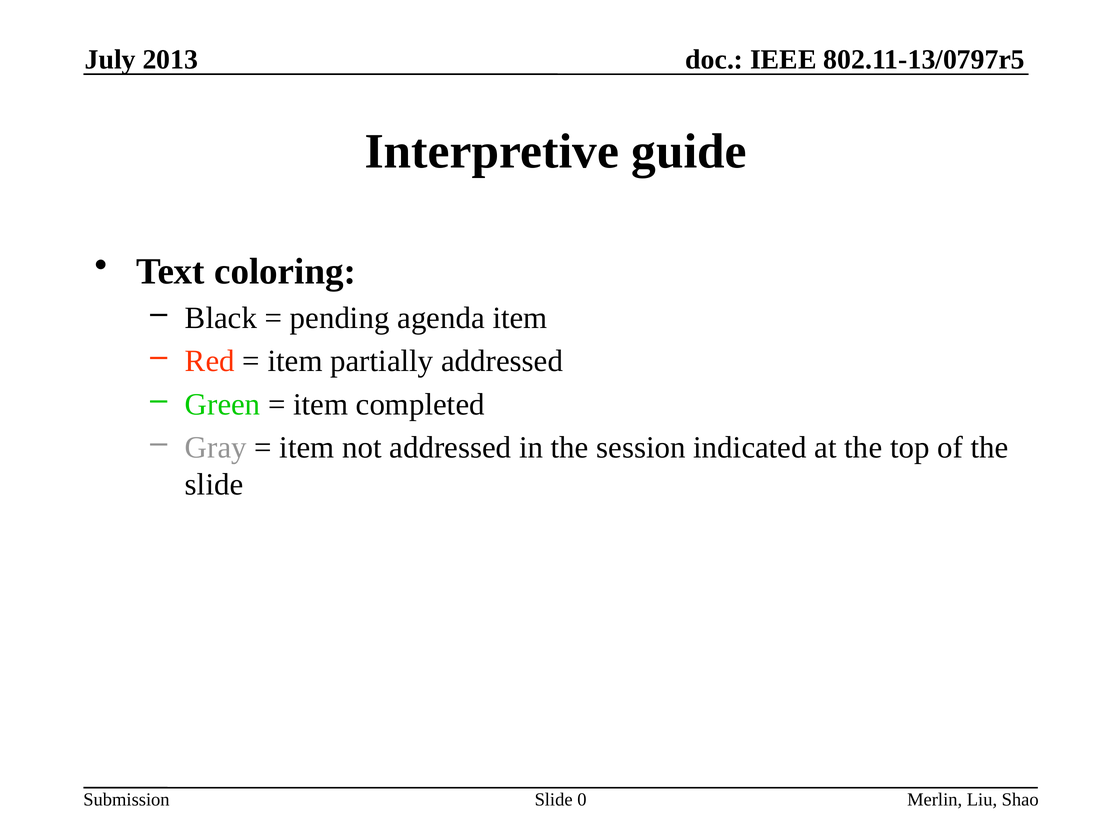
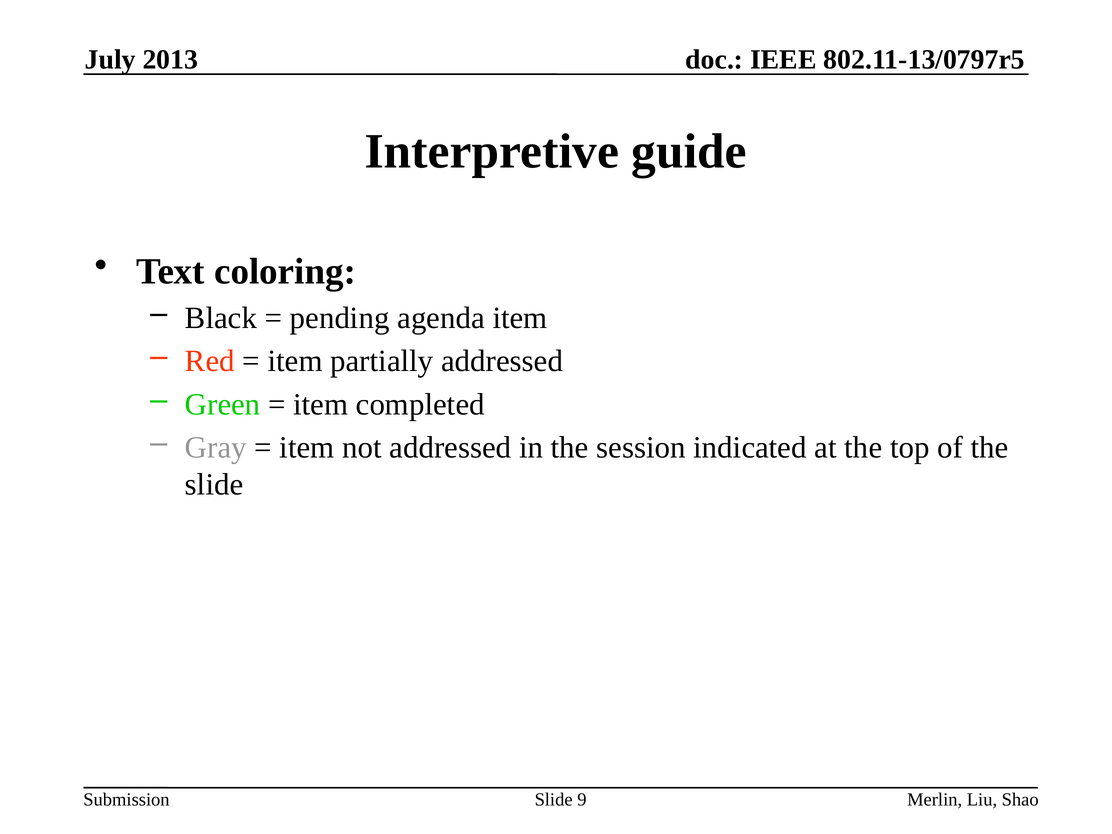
0: 0 -> 9
